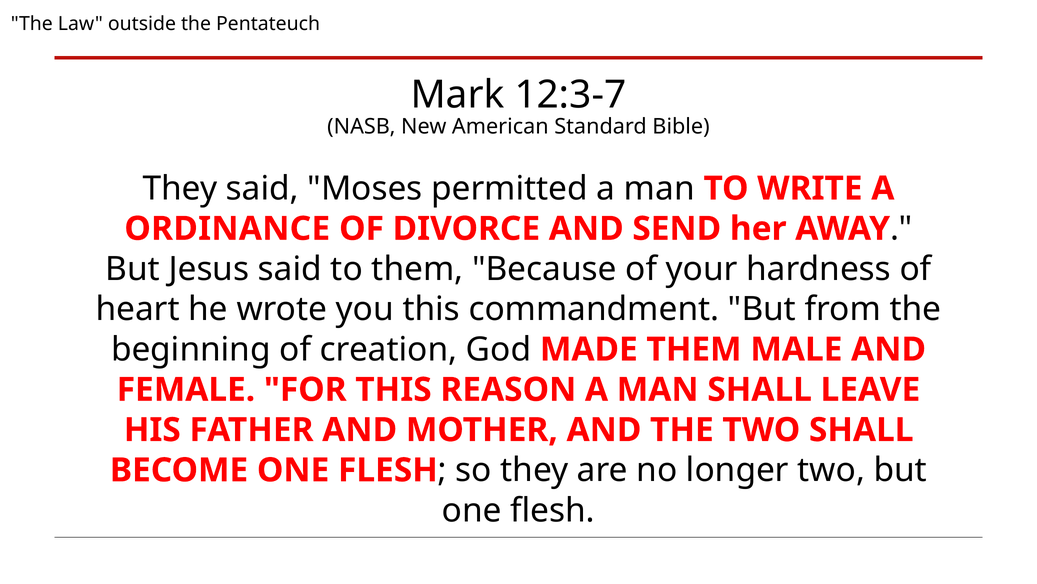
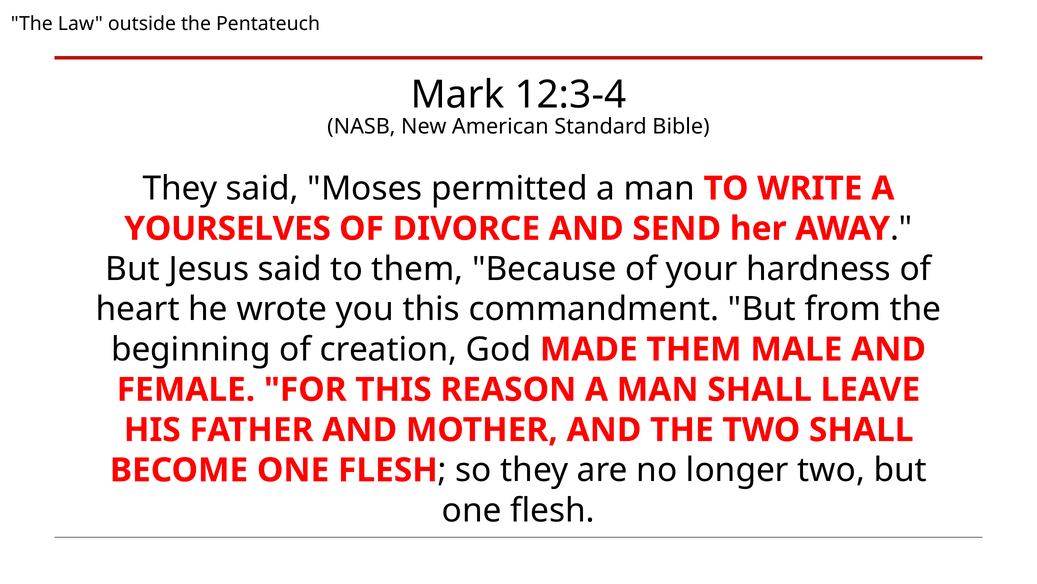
12:3-7: 12:3-7 -> 12:3-4
ORDINANCE: ORDINANCE -> YOURSELVES
